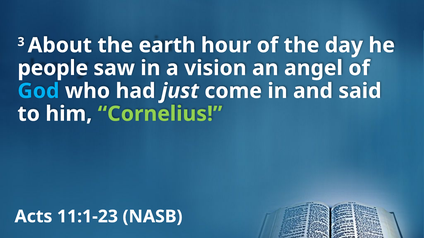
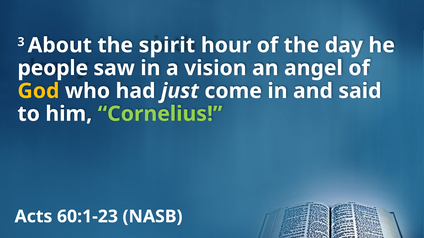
earth: earth -> spirit
God colour: light blue -> yellow
11:1-23: 11:1-23 -> 60:1-23
